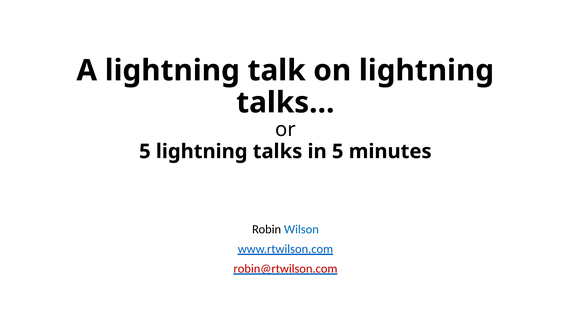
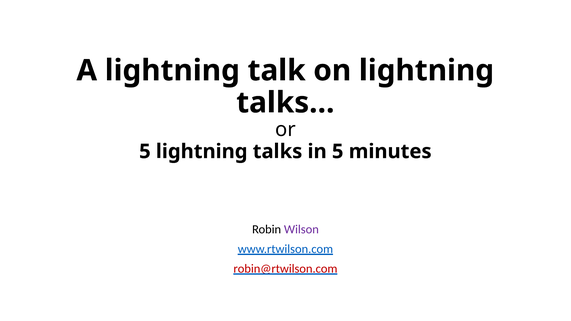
Wilson colour: blue -> purple
